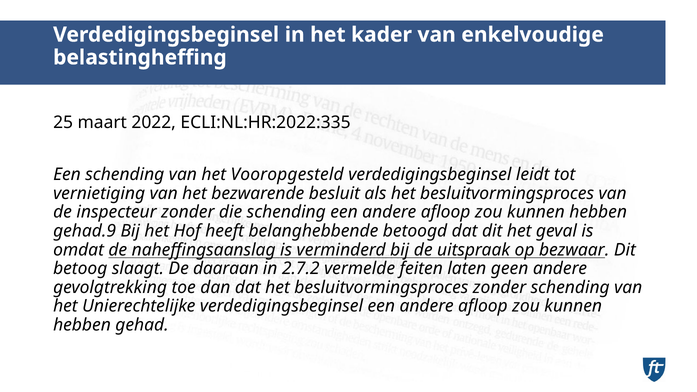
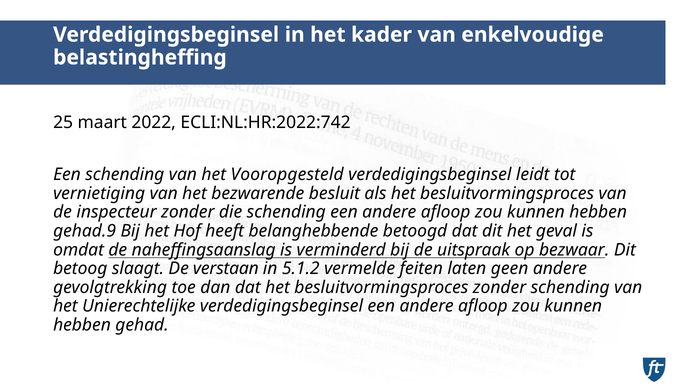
ECLI:NL:HR:2022:335: ECLI:NL:HR:2022:335 -> ECLI:NL:HR:2022:742
daaraan: daaraan -> verstaan
2.7.2: 2.7.2 -> 5.1.2
